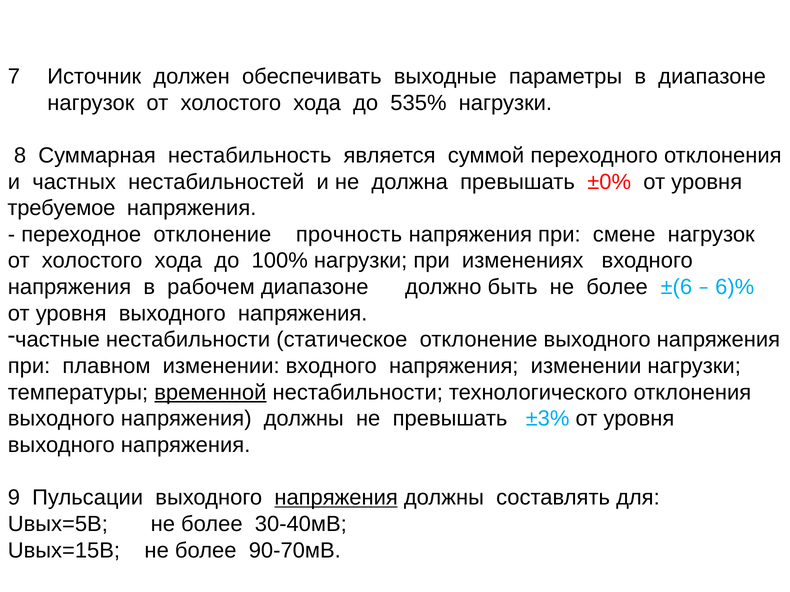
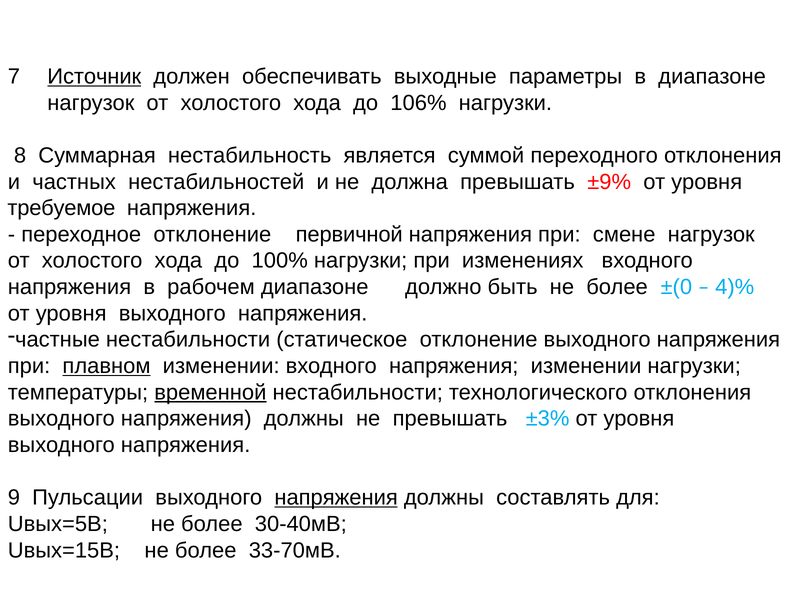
Источник underline: none -> present
535%: 535% -> 106%
±0%: ±0% -> ±9%
прочность: прочность -> первичной
±(6: ±(6 -> ±(0
6)%: 6)% -> 4)%
плавном underline: none -> present
90-70мВ: 90-70мВ -> 33-70мВ
